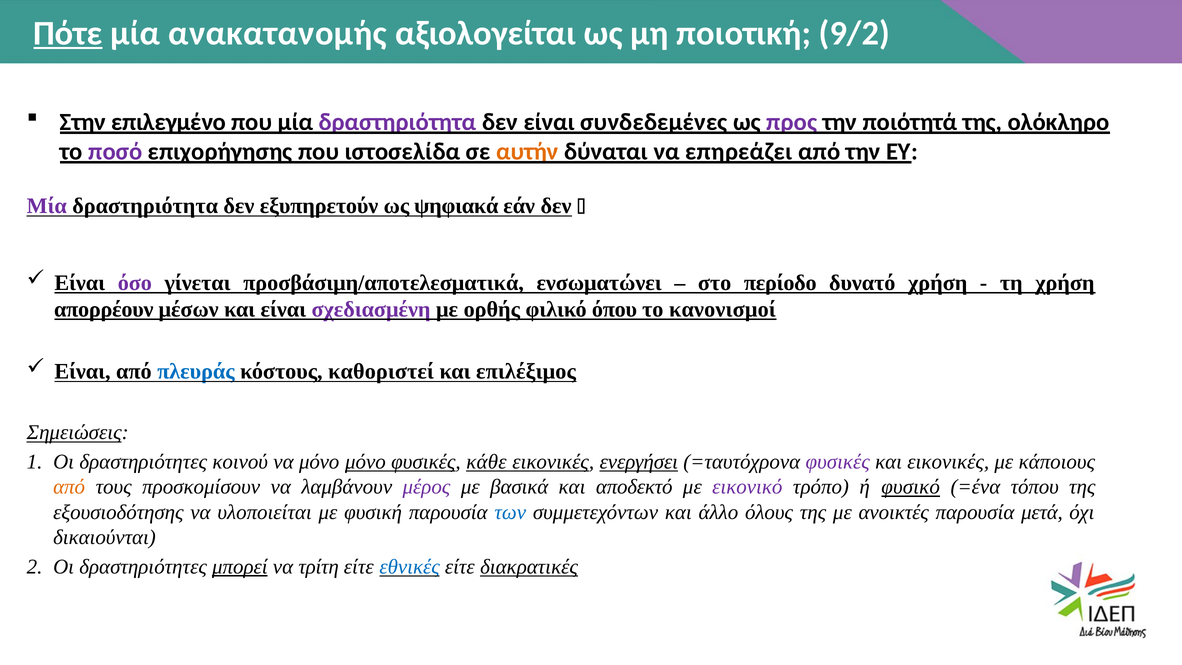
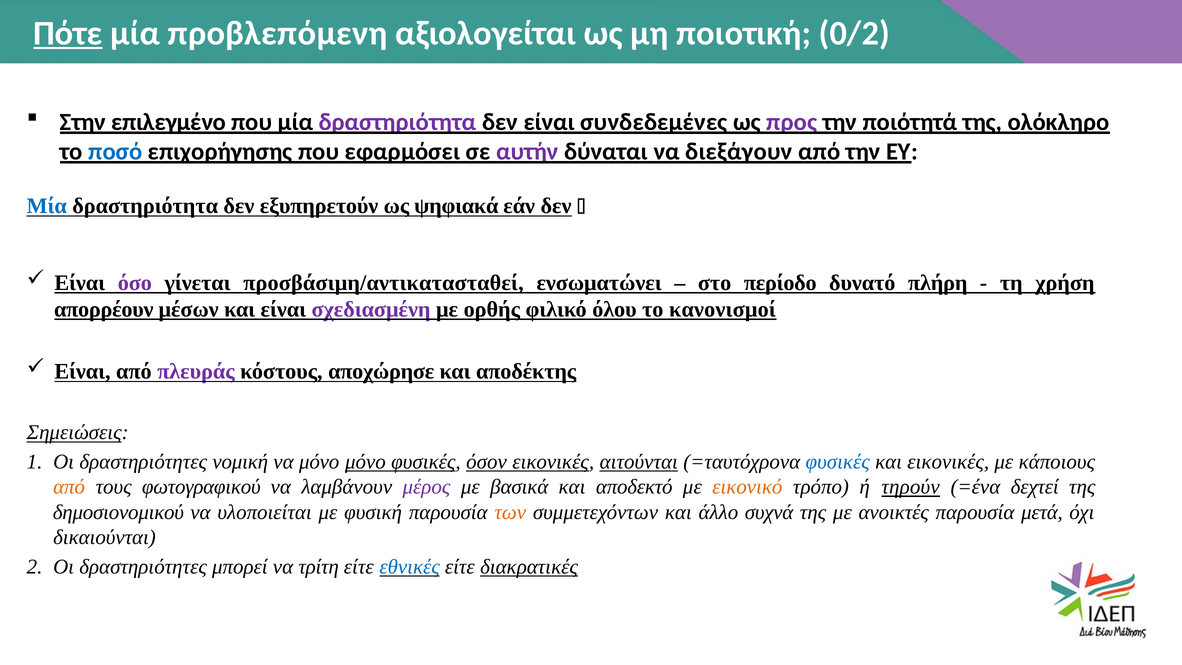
ανακατανομής: ανακατανομής -> προβλεπόμενη
9/2: 9/2 -> 0/2
ποσό colour: purple -> blue
ιστοσελίδα: ιστοσελίδα -> εφαρμόσει
αυτήν colour: orange -> purple
επηρεάζει: επηρεάζει -> διεξάγουν
Μία at (47, 206) colour: purple -> blue
προσβάσιμη/αποτελεσματικά: προσβάσιμη/αποτελεσματικά -> προσβάσιμη/αντικατασταθεί
δυνατό χρήση: χρήση -> πλήρη
όπου: όπου -> όλου
πλευράς colour: blue -> purple
καθοριστεί: καθοριστεί -> αποχώρησε
επιλέξιμος: επιλέξιμος -> αποδέκτης
κοινού: κοινού -> νομική
κάθε: κάθε -> όσον
ενεργήσει: ενεργήσει -> αιτούνται
φυσικές at (838, 462) colour: purple -> blue
προσκομίσουν: προσκομίσουν -> φωτογραφικού
εικονικό colour: purple -> orange
φυσικό: φυσικό -> τηρούν
τόπου: τόπου -> δεχτεί
εξουσιοδότησης: εξουσιοδότησης -> δημοσιονομικού
των colour: blue -> orange
όλους: όλους -> συχνά
μπορεί underline: present -> none
